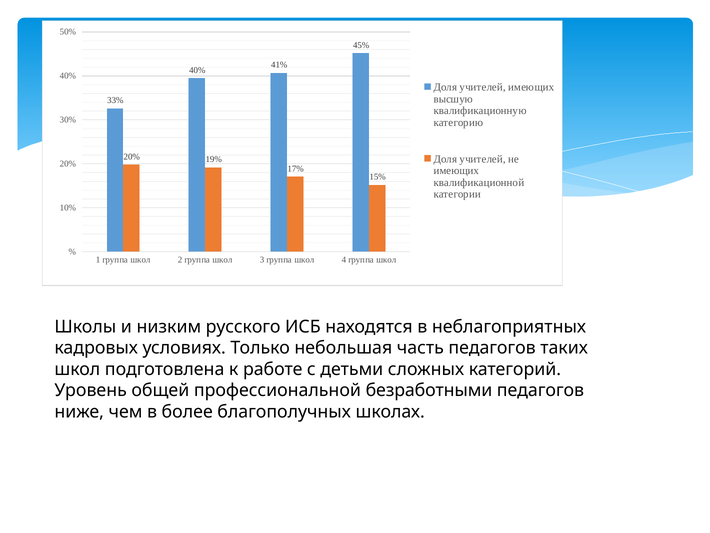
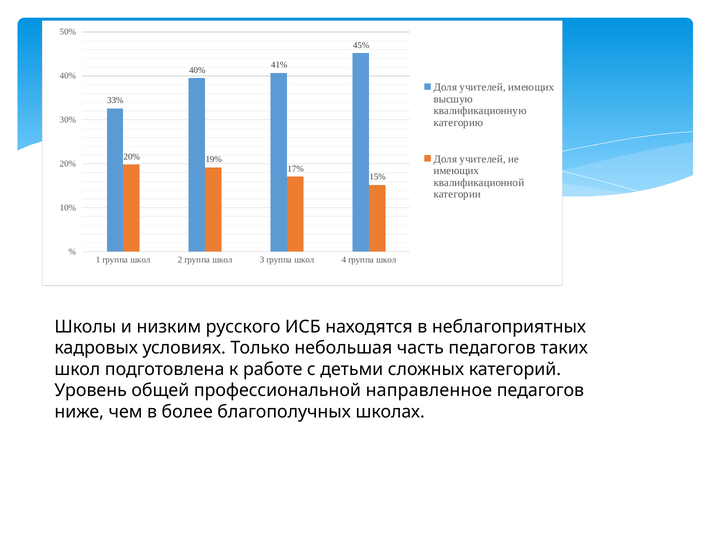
безработными: безработными -> направленное
